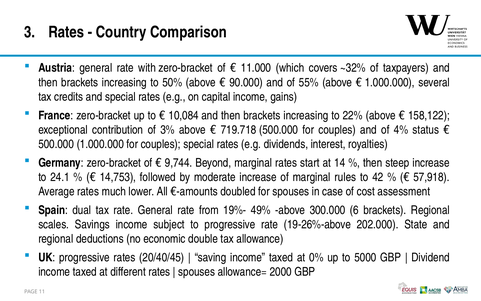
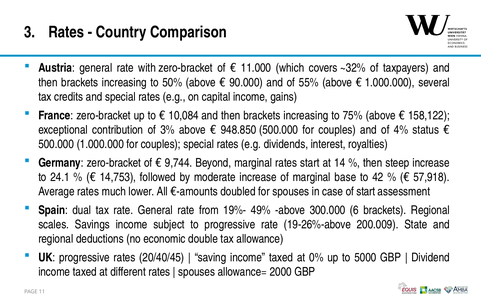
22%: 22% -> 75%
719.718: 719.718 -> 948.850
rules: rules -> base
of cost: cost -> start
202.000: 202.000 -> 200.009
